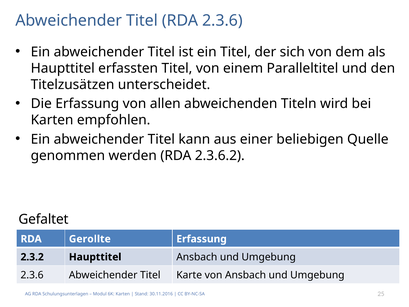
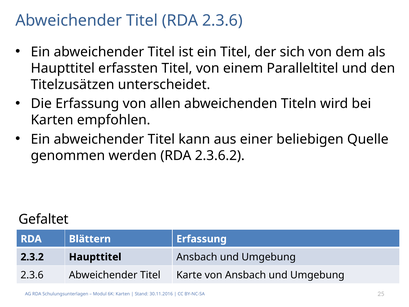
Gerollte: Gerollte -> Blättern
